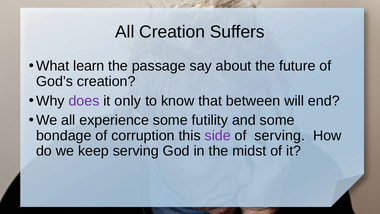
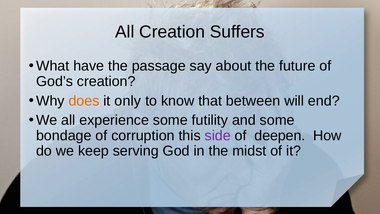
learn: learn -> have
does colour: purple -> orange
of serving: serving -> deepen
